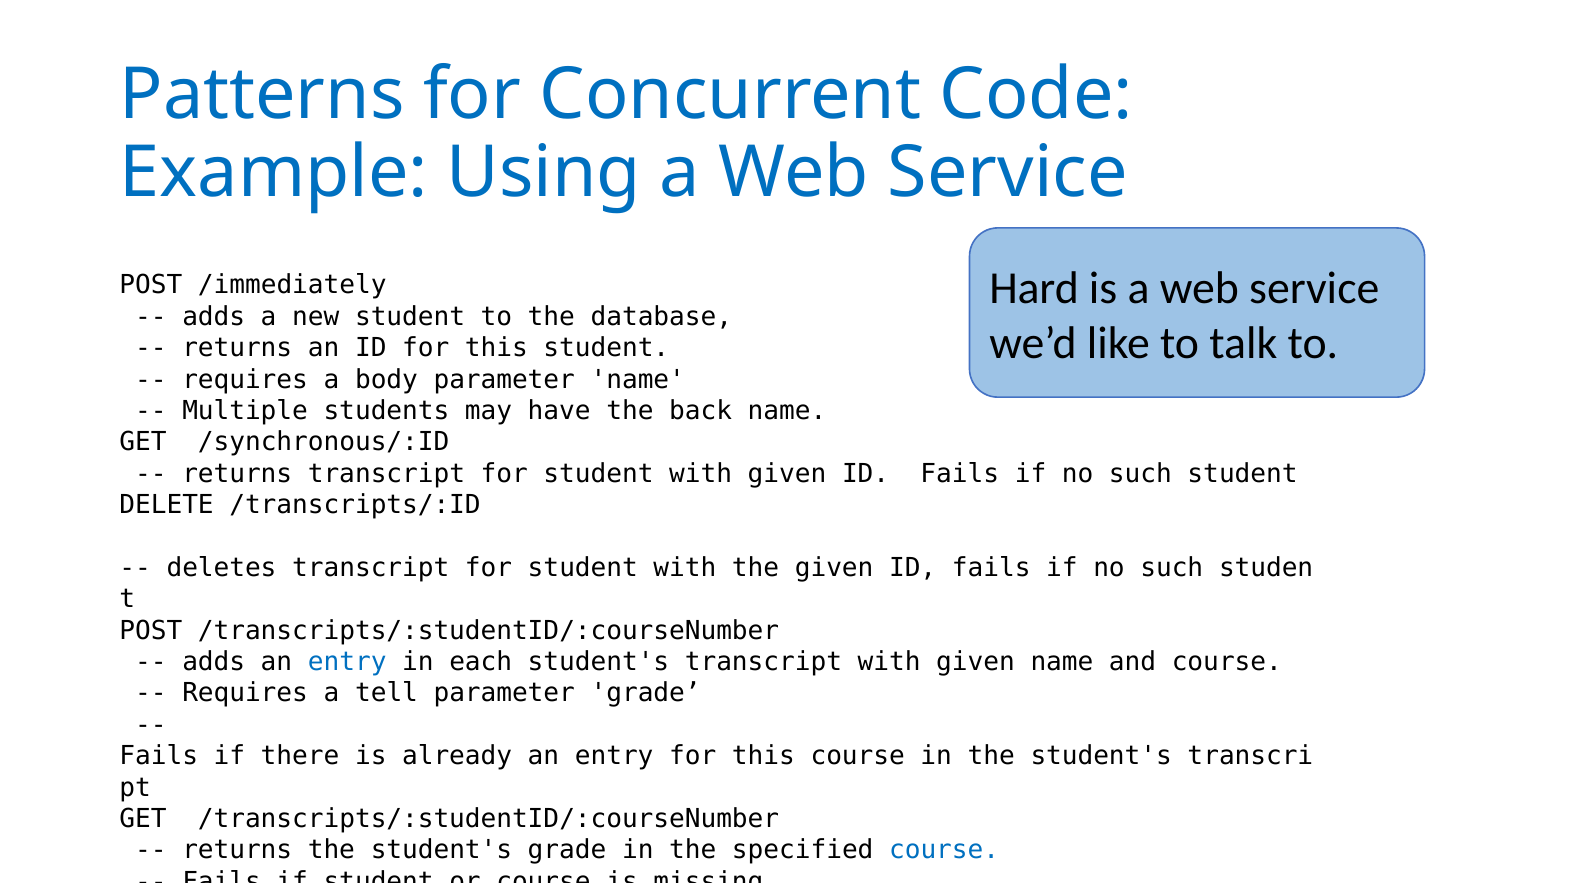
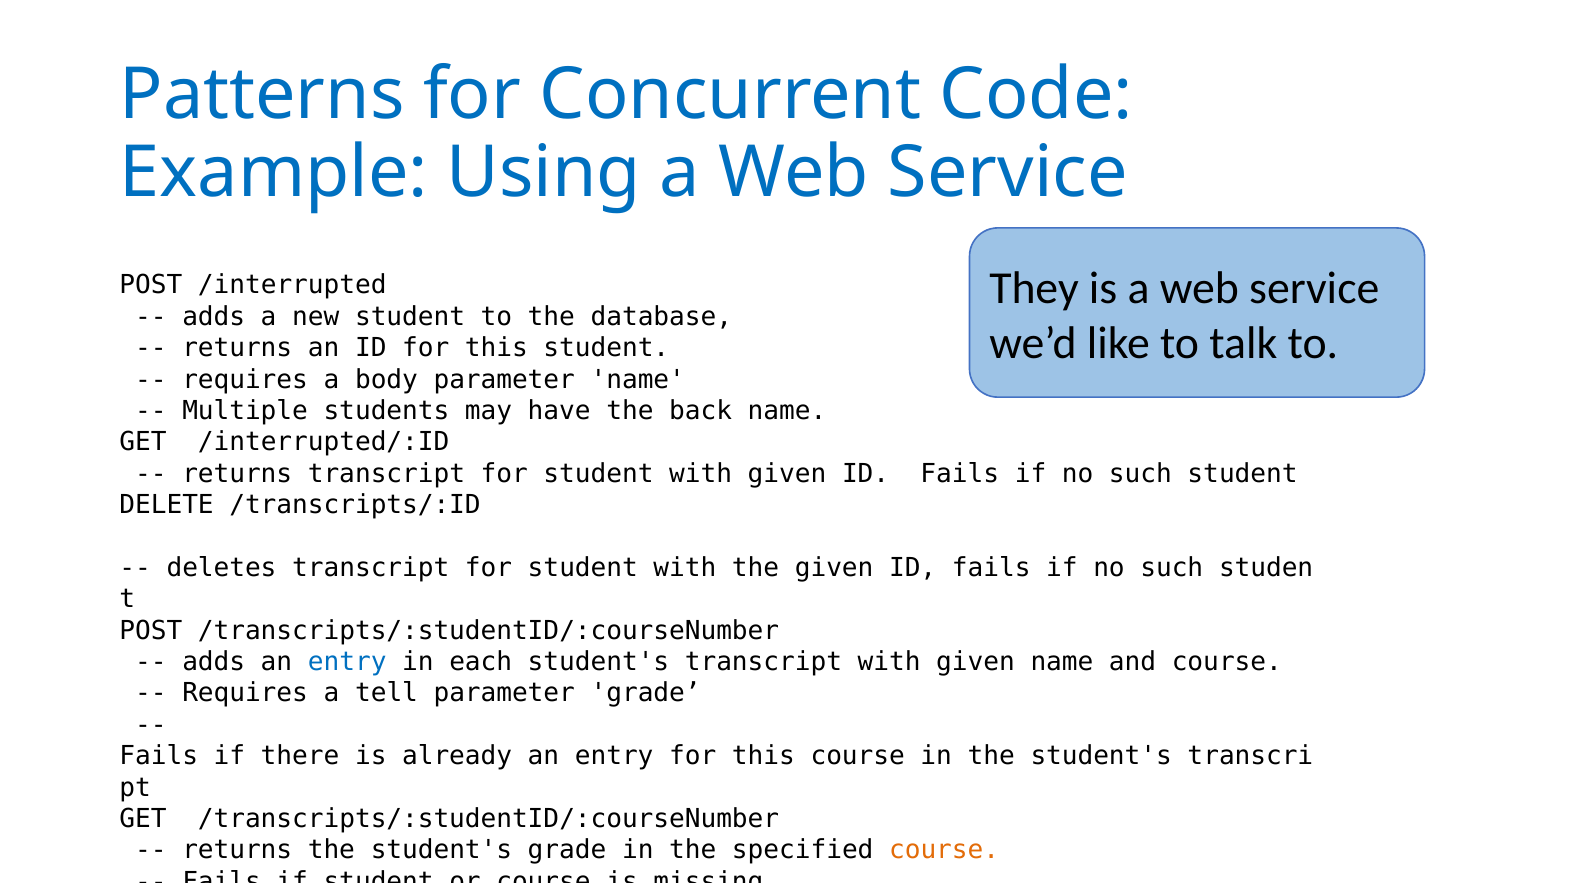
Hard: Hard -> They
/immediately: /immediately -> /interrupted
/synchronous/:ID: /synchronous/:ID -> /interrupted/:ID
course at (944, 850) colour: blue -> orange
